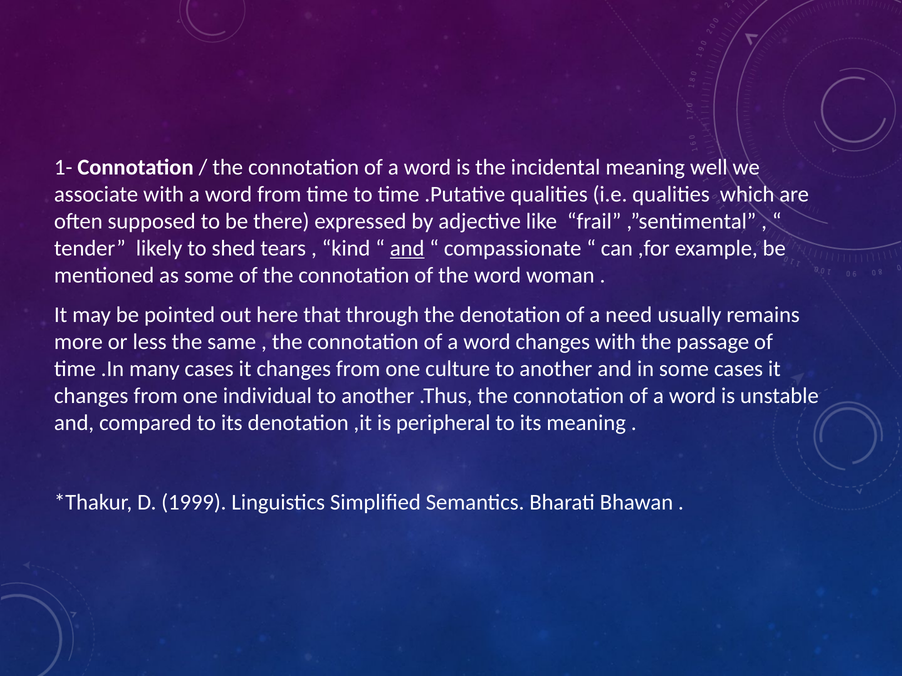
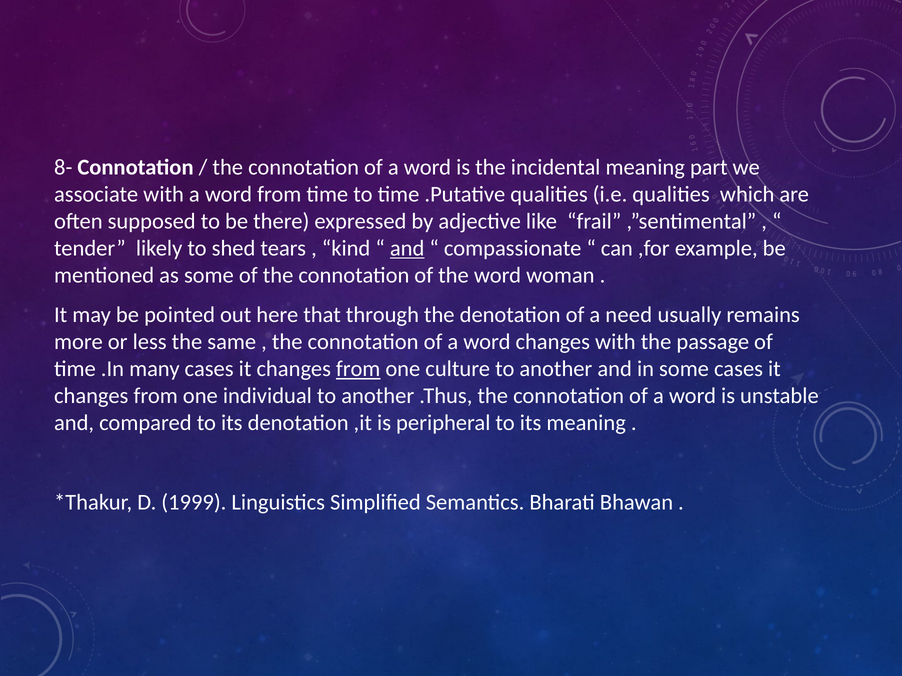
1-: 1- -> 8-
well: well -> part
from at (358, 369) underline: none -> present
